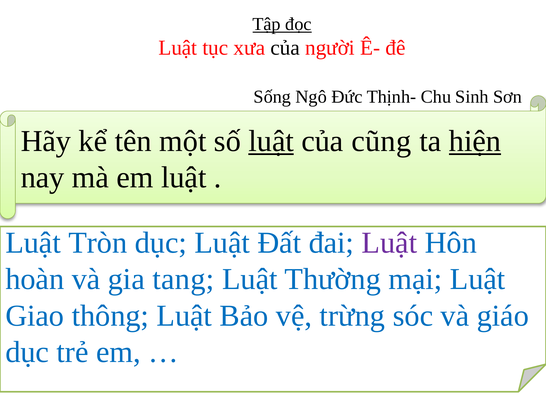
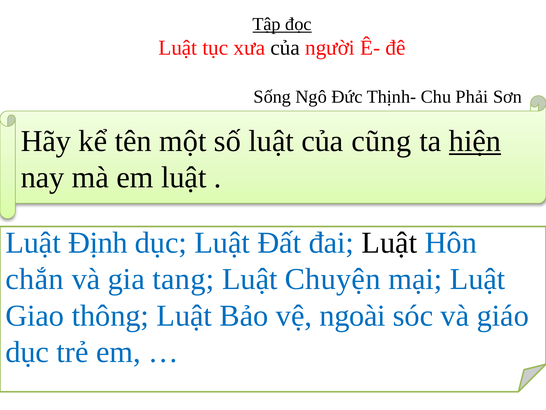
Sinh: Sinh -> Phải
luật at (271, 141) underline: present -> none
Tròn: Tròn -> Định
Luật at (389, 243) colour: purple -> black
hoàn: hoàn -> chắn
Thường: Thường -> Chuyện
trừng: trừng -> ngoài
